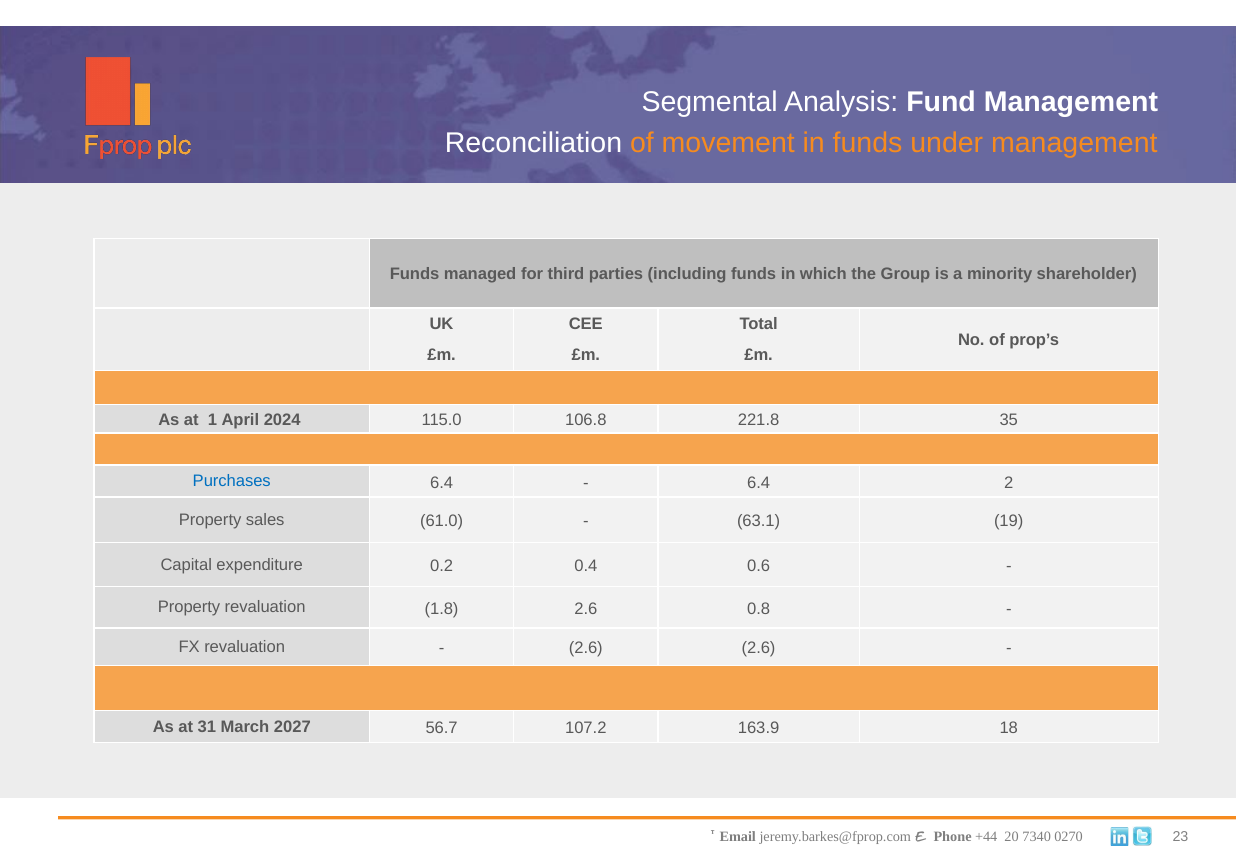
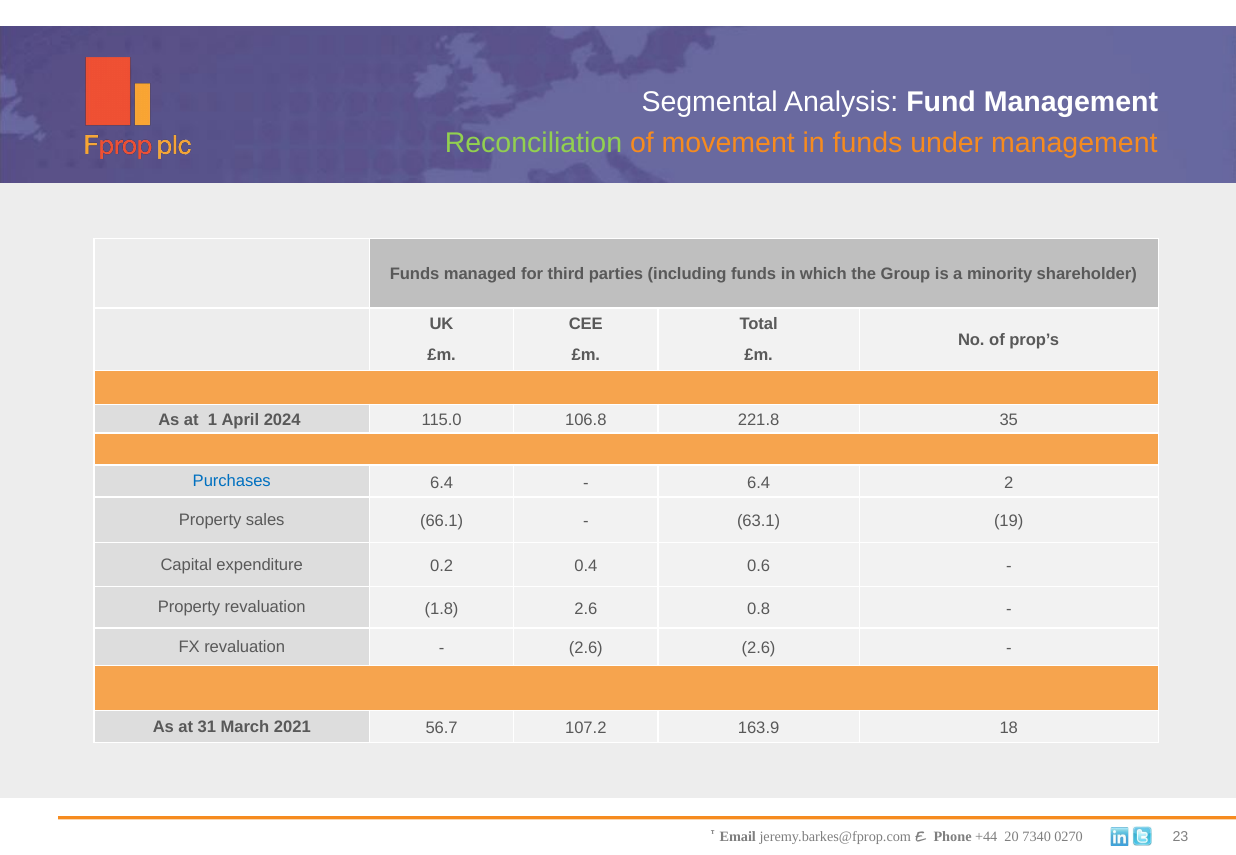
Reconciliation colour: white -> light green
61.0: 61.0 -> 66.1
2027: 2027 -> 2021
